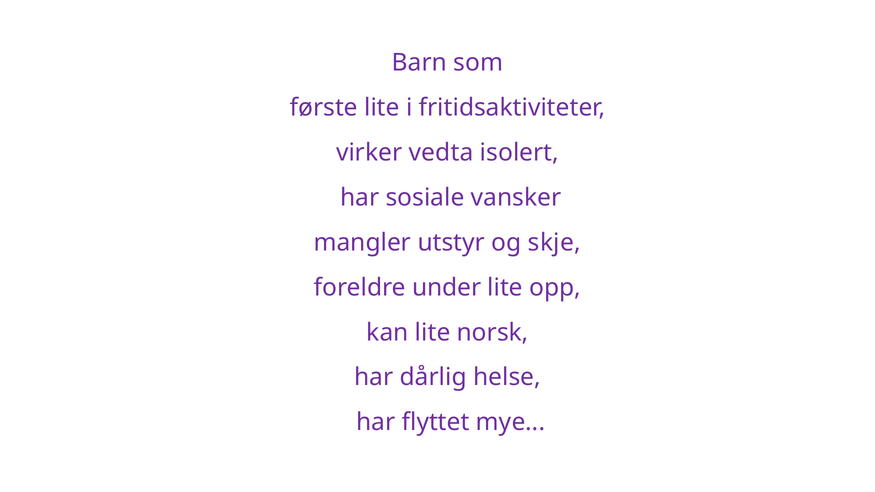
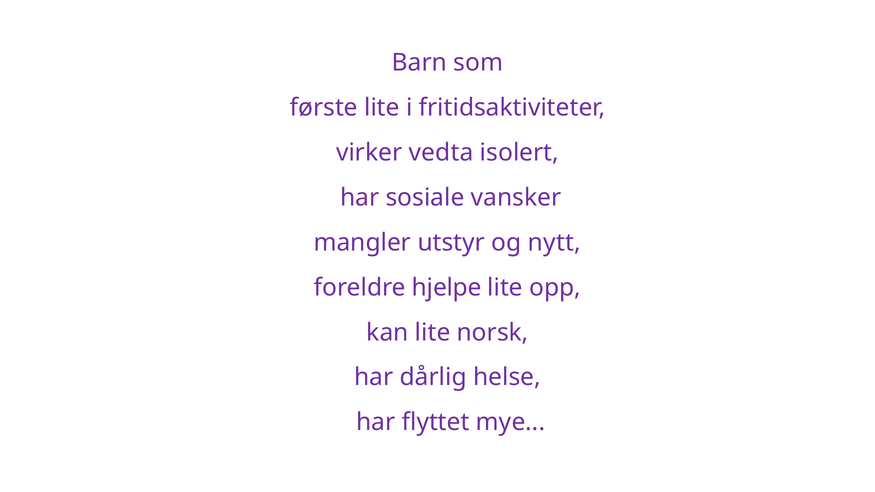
skje: skje -> nytt
under: under -> hjelpe
